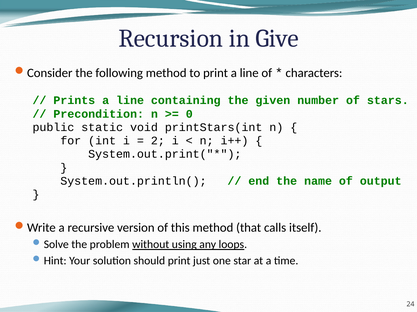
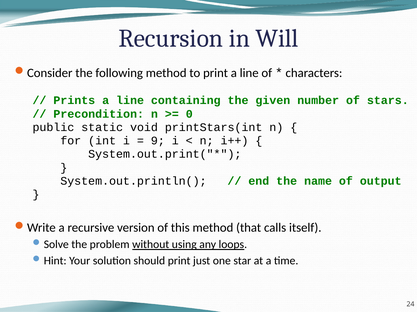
Give: Give -> Will
2: 2 -> 9
